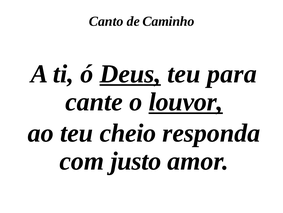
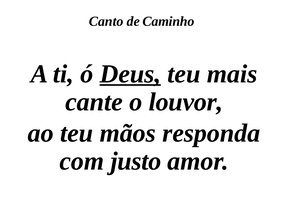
para: para -> mais
louvor underline: present -> none
cheio: cheio -> mãos
